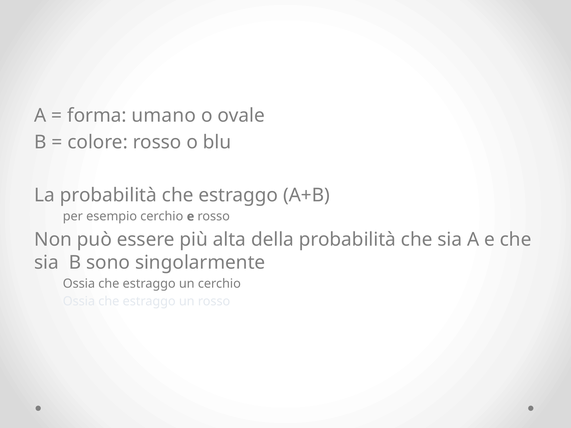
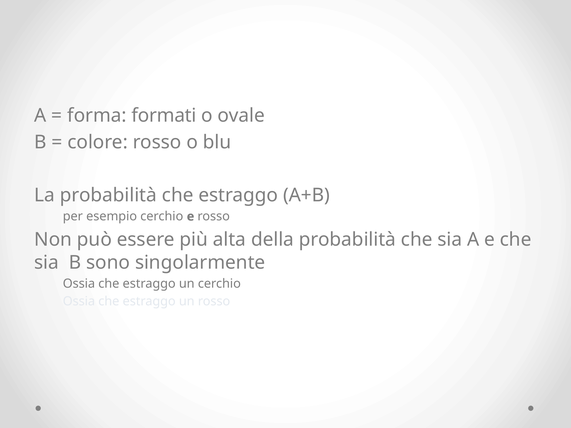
umano: umano -> formati
